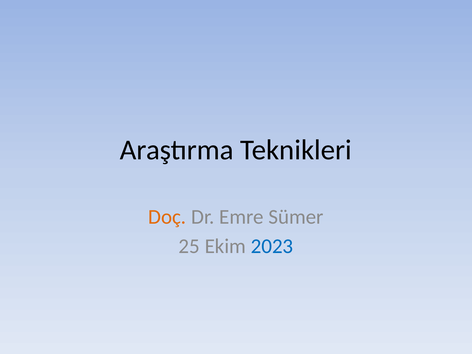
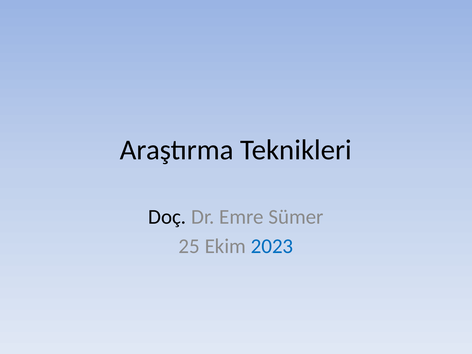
Doç colour: orange -> black
